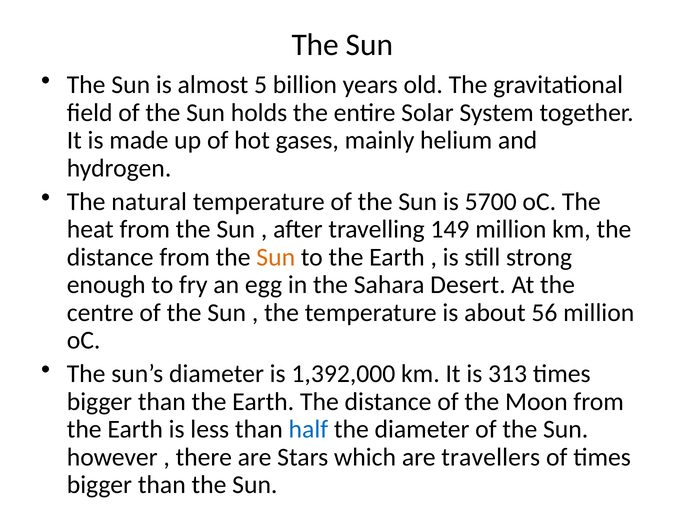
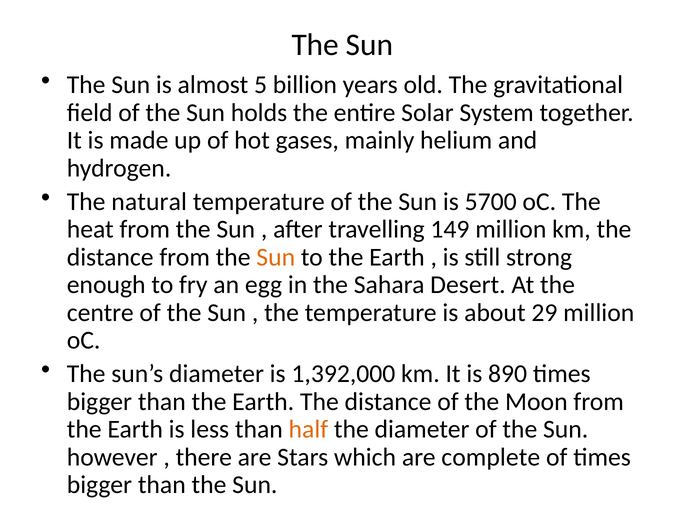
56: 56 -> 29
313: 313 -> 890
half colour: blue -> orange
travellers: travellers -> complete
